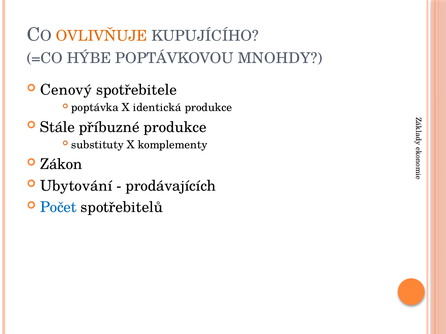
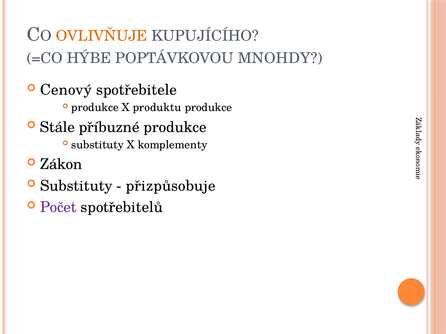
poptávka at (95, 108): poptávka -> produkce
identická: identická -> produktu
Ubytování at (76, 186): Ubytování -> Substituty
prodávajících: prodávajících -> přizpůsobuje
Počet colour: blue -> purple
